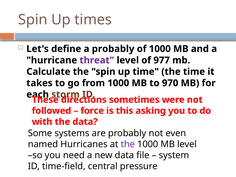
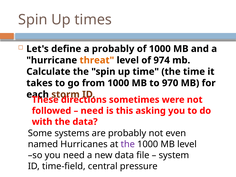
threat colour: purple -> orange
977: 977 -> 974
force at (92, 111): force -> need
